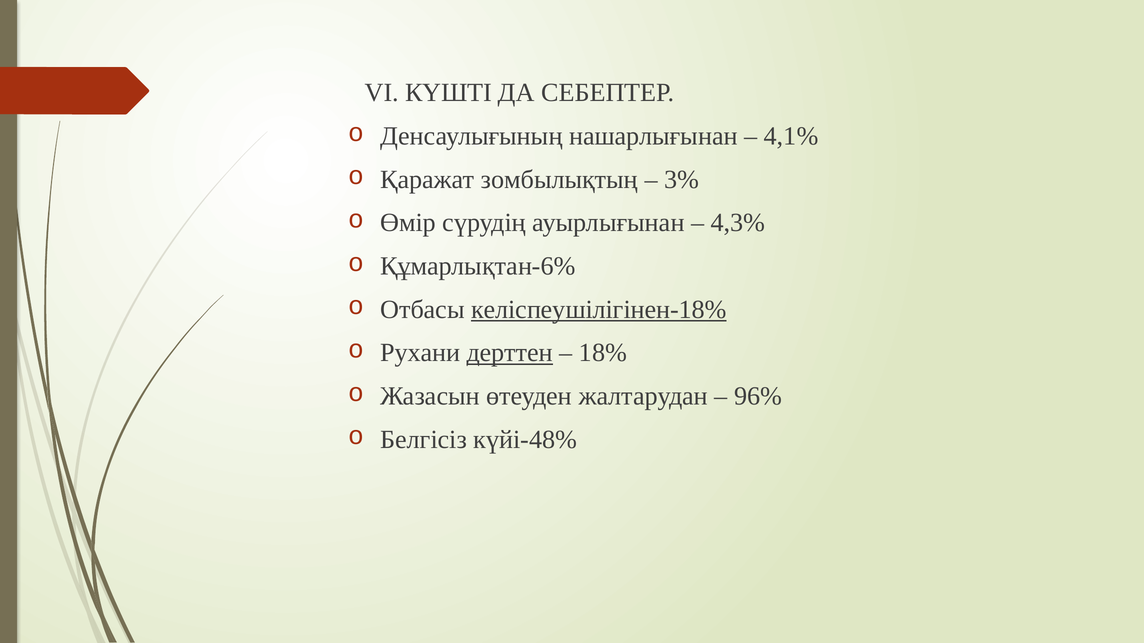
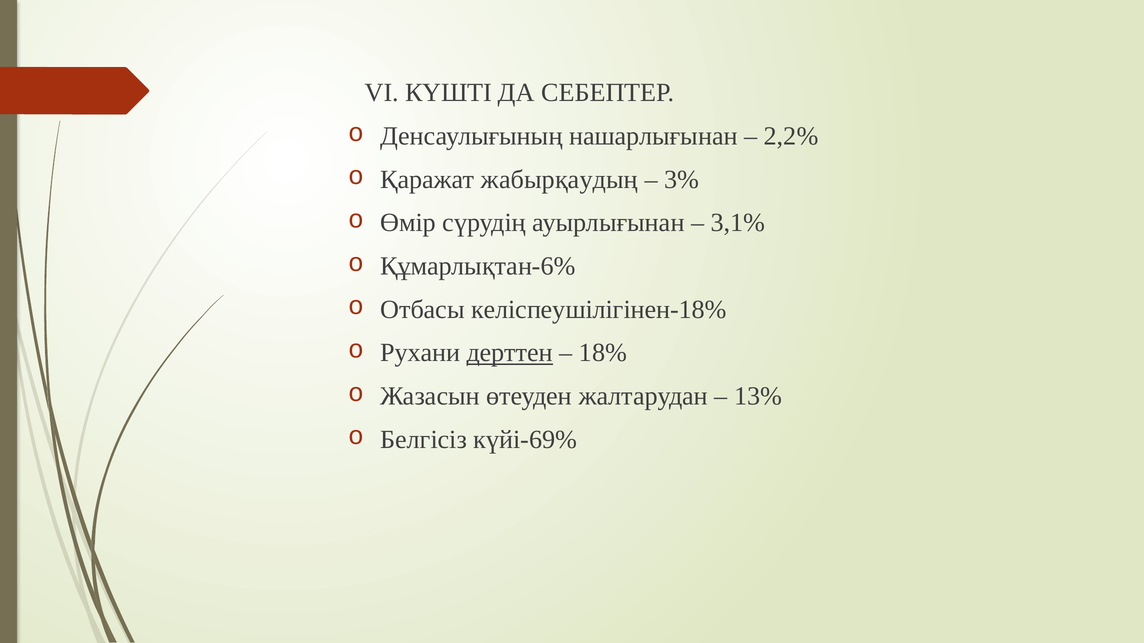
4,1%: 4,1% -> 2,2%
зомбылықтың: зомбылықтың -> жабырқаудың
4,3%: 4,3% -> 3,1%
келіспеушілігінен-18% underline: present -> none
96%: 96% -> 13%
күйі-48%: күйі-48% -> күйі-69%
